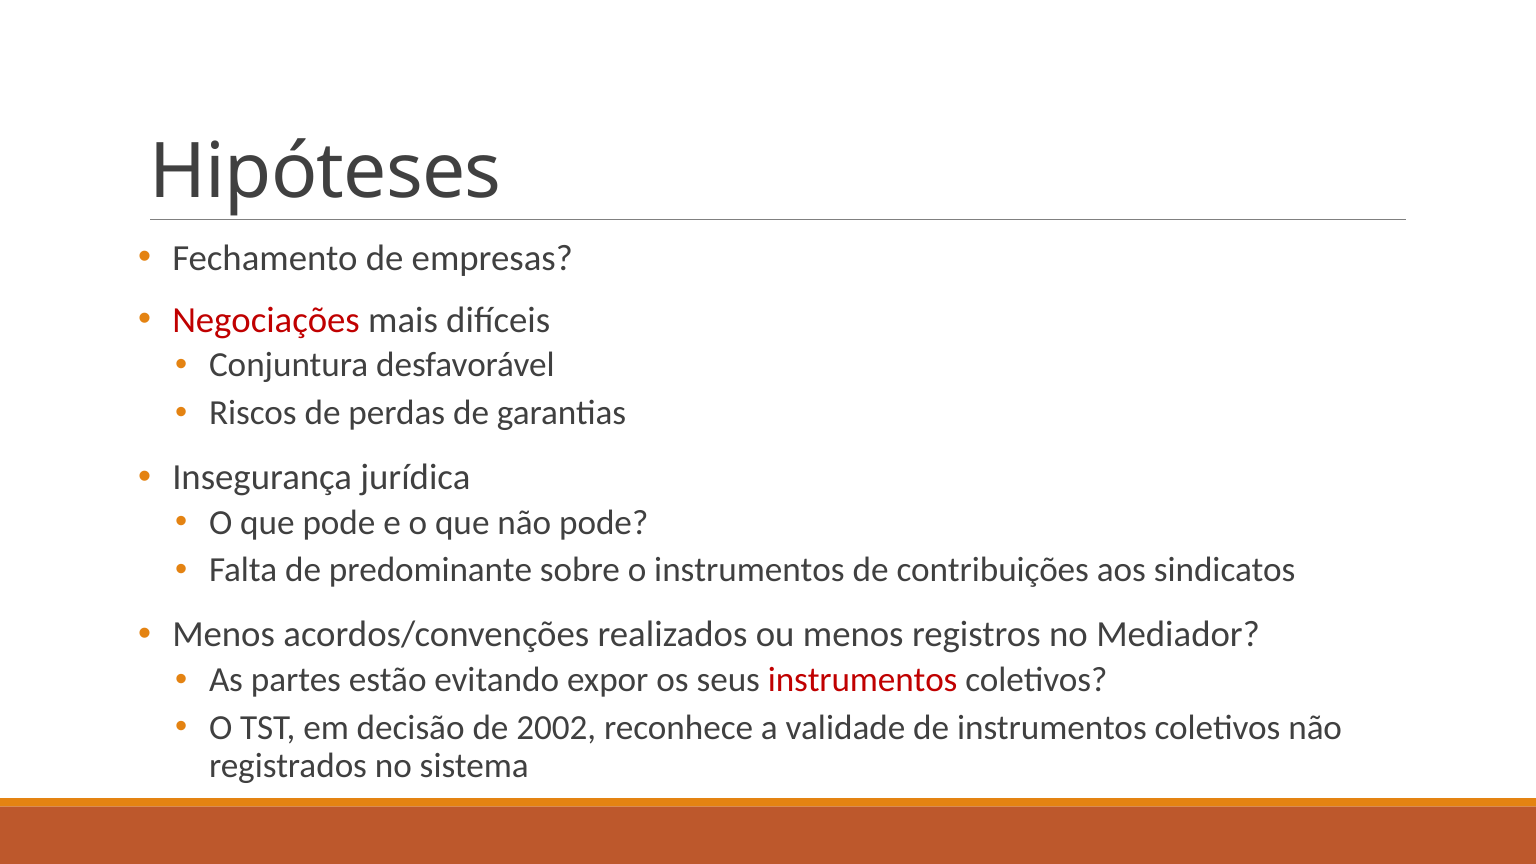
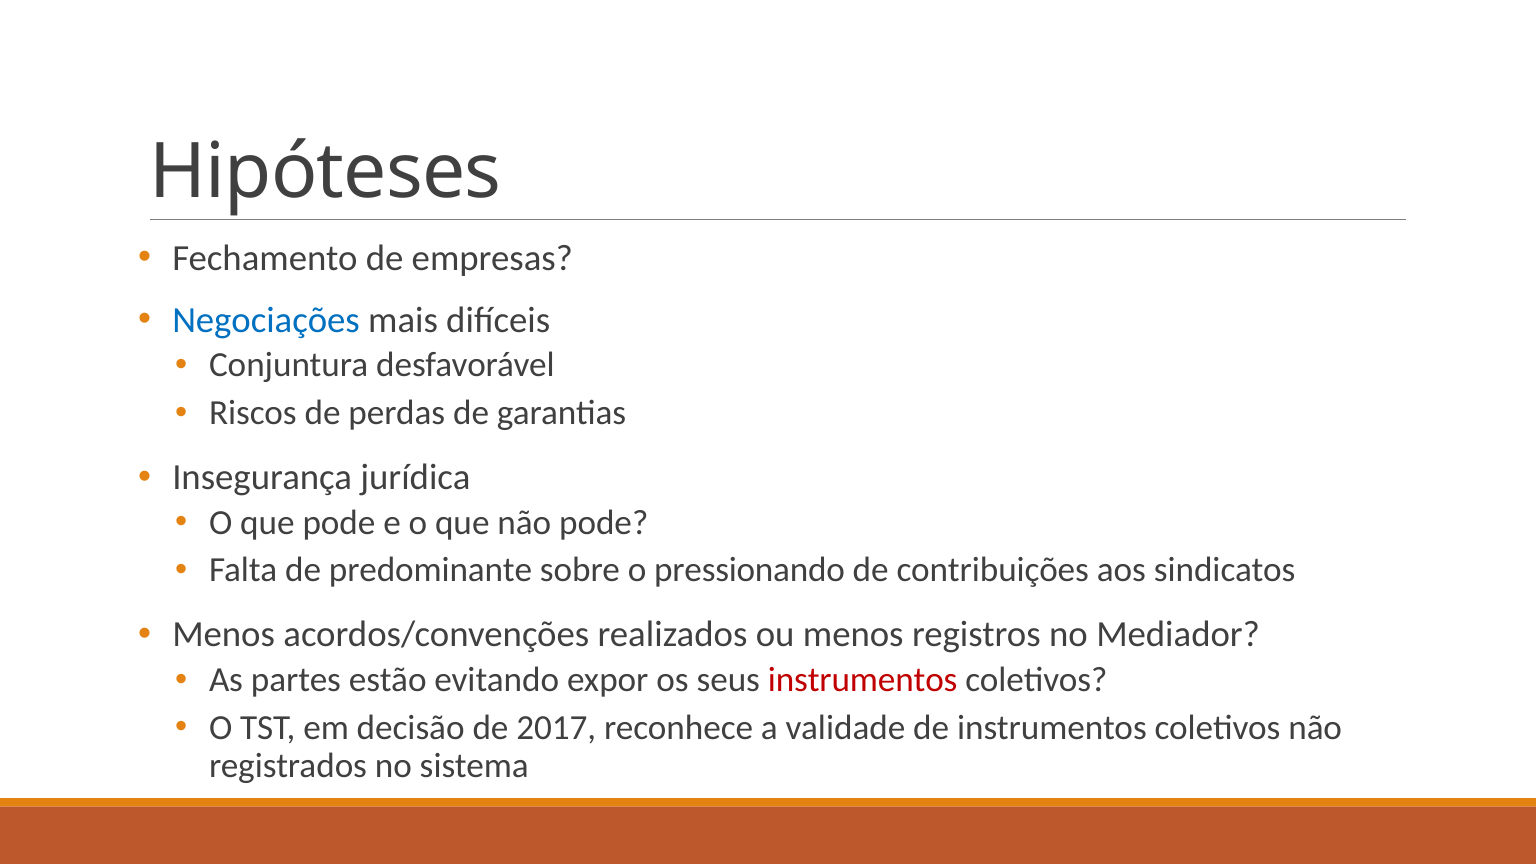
Negociações colour: red -> blue
o instrumentos: instrumentos -> pressionando
2002: 2002 -> 2017
